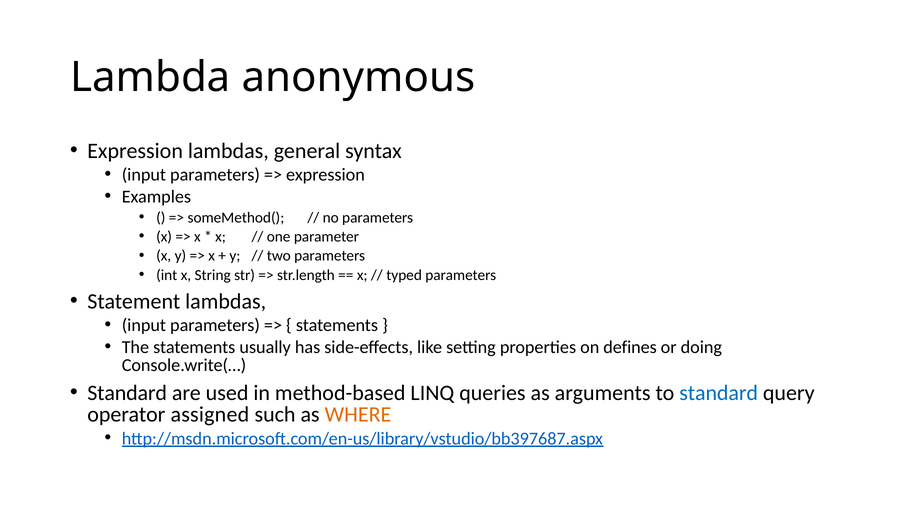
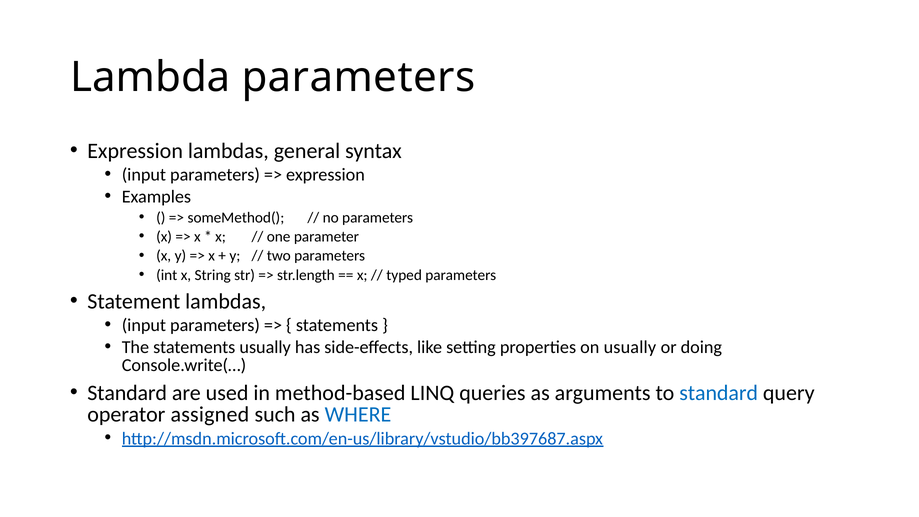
Lambda anonymous: anonymous -> parameters
on defines: defines -> usually
WHERE colour: orange -> blue
